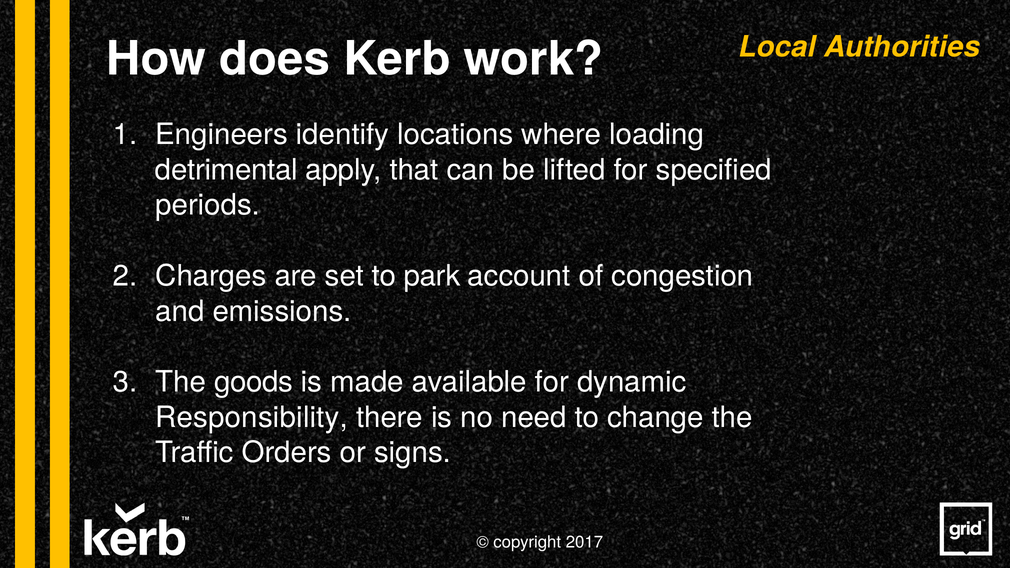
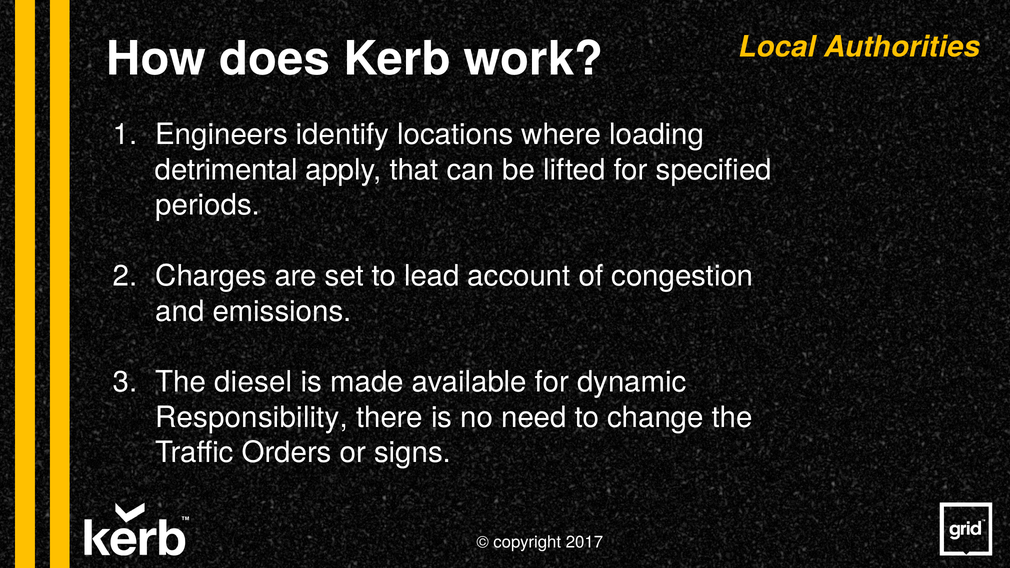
park: park -> lead
goods: goods -> diesel
